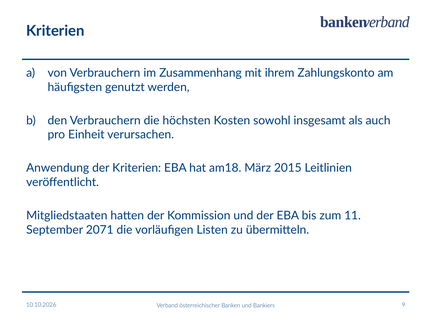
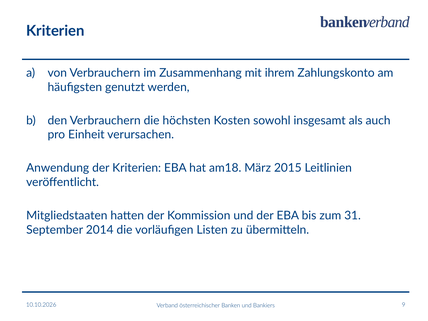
11: 11 -> 31
2071: 2071 -> 2014
